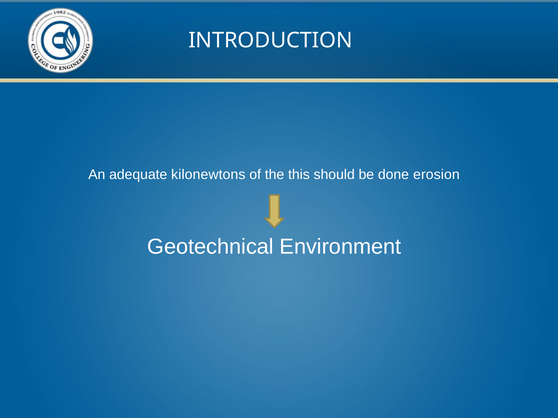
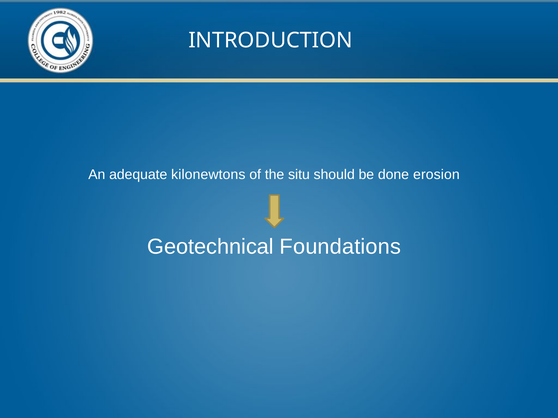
this: this -> situ
Environment: Environment -> Foundations
